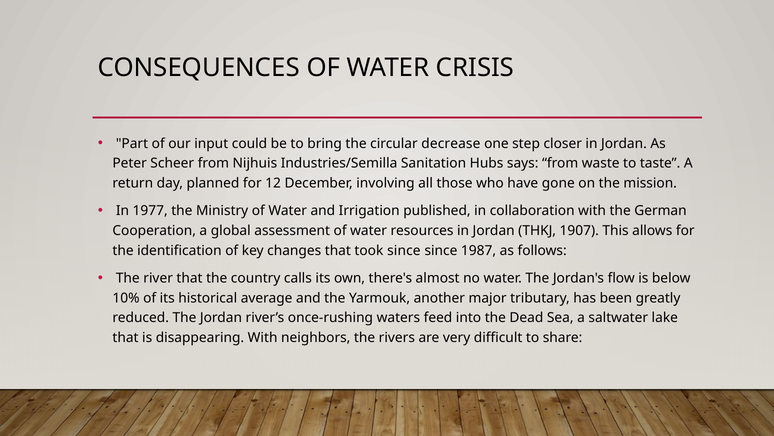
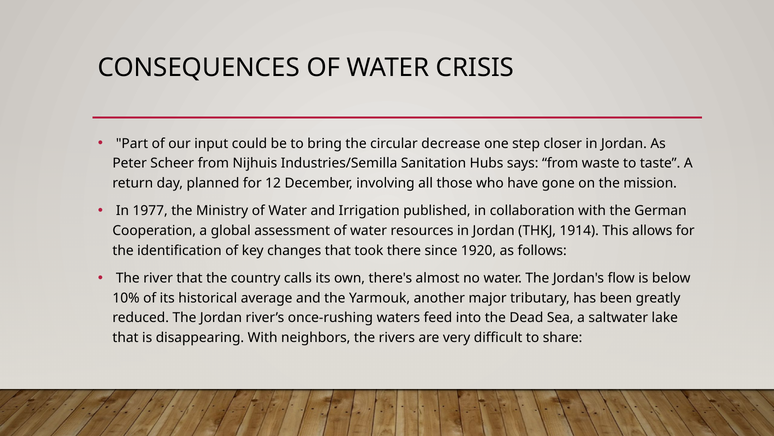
1907: 1907 -> 1914
took since: since -> there
1987: 1987 -> 1920
